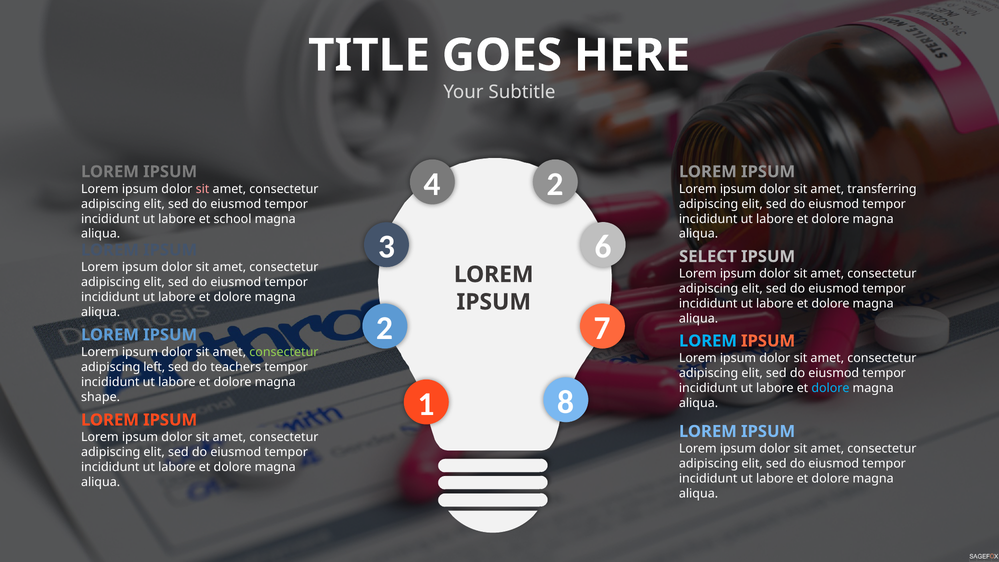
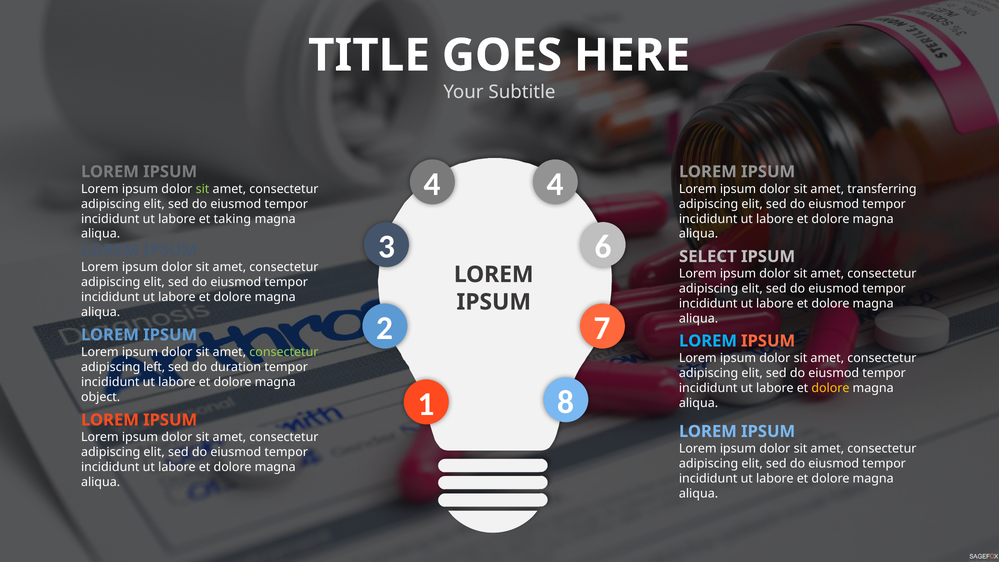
4 2: 2 -> 4
sit at (203, 189) colour: pink -> light green
school: school -> taking
teachers: teachers -> duration
dolore at (830, 388) colour: light blue -> yellow
shape: shape -> object
